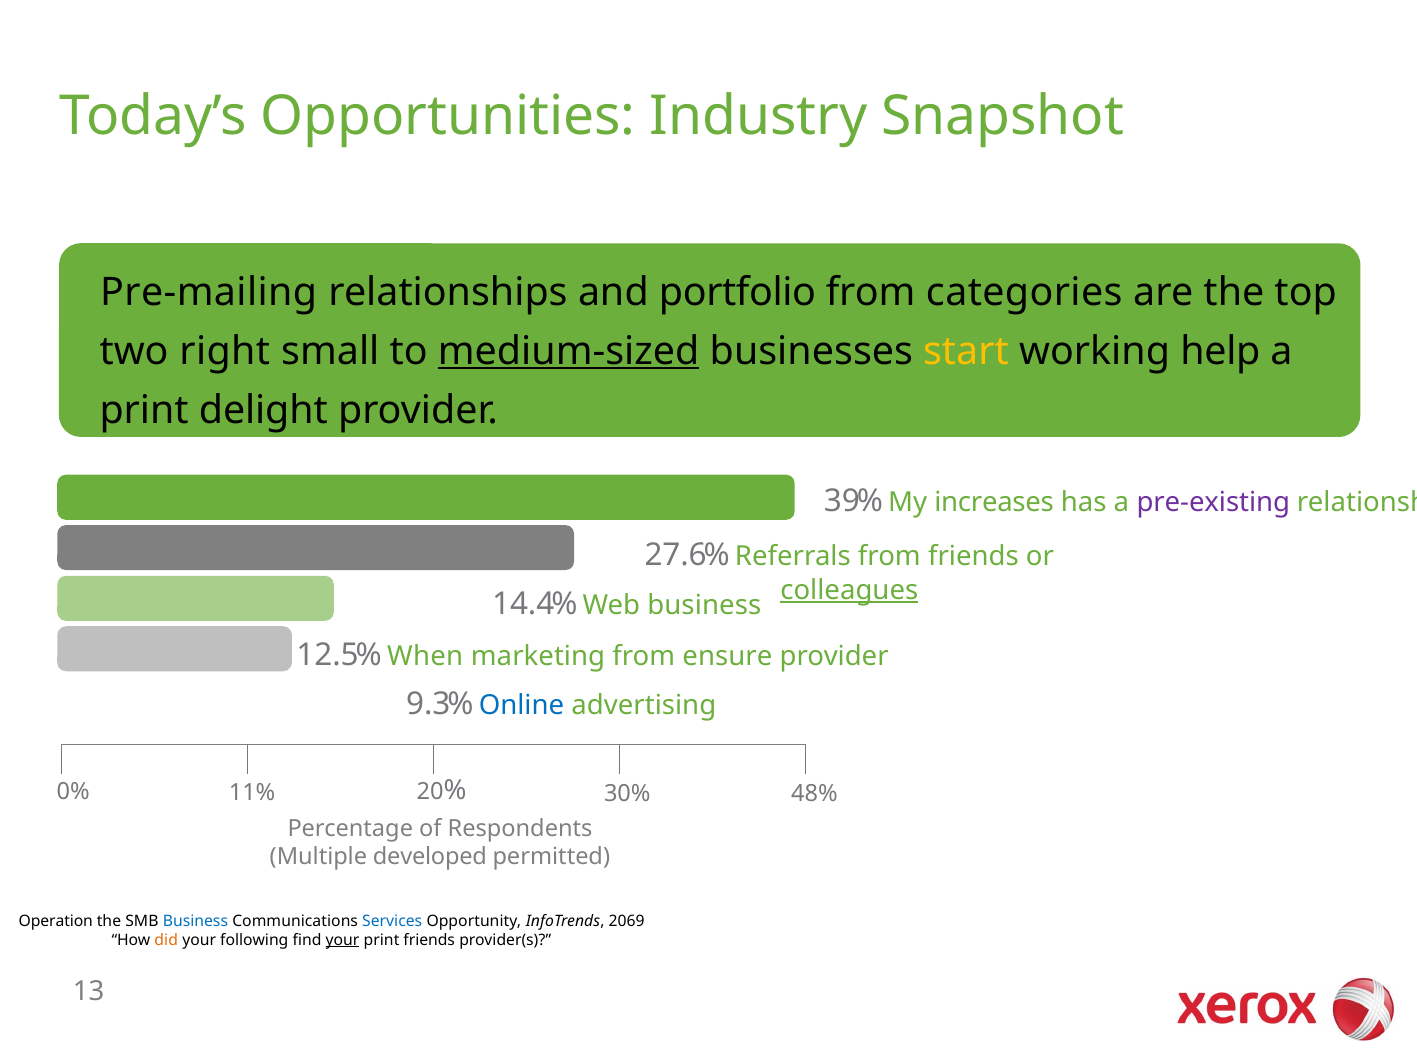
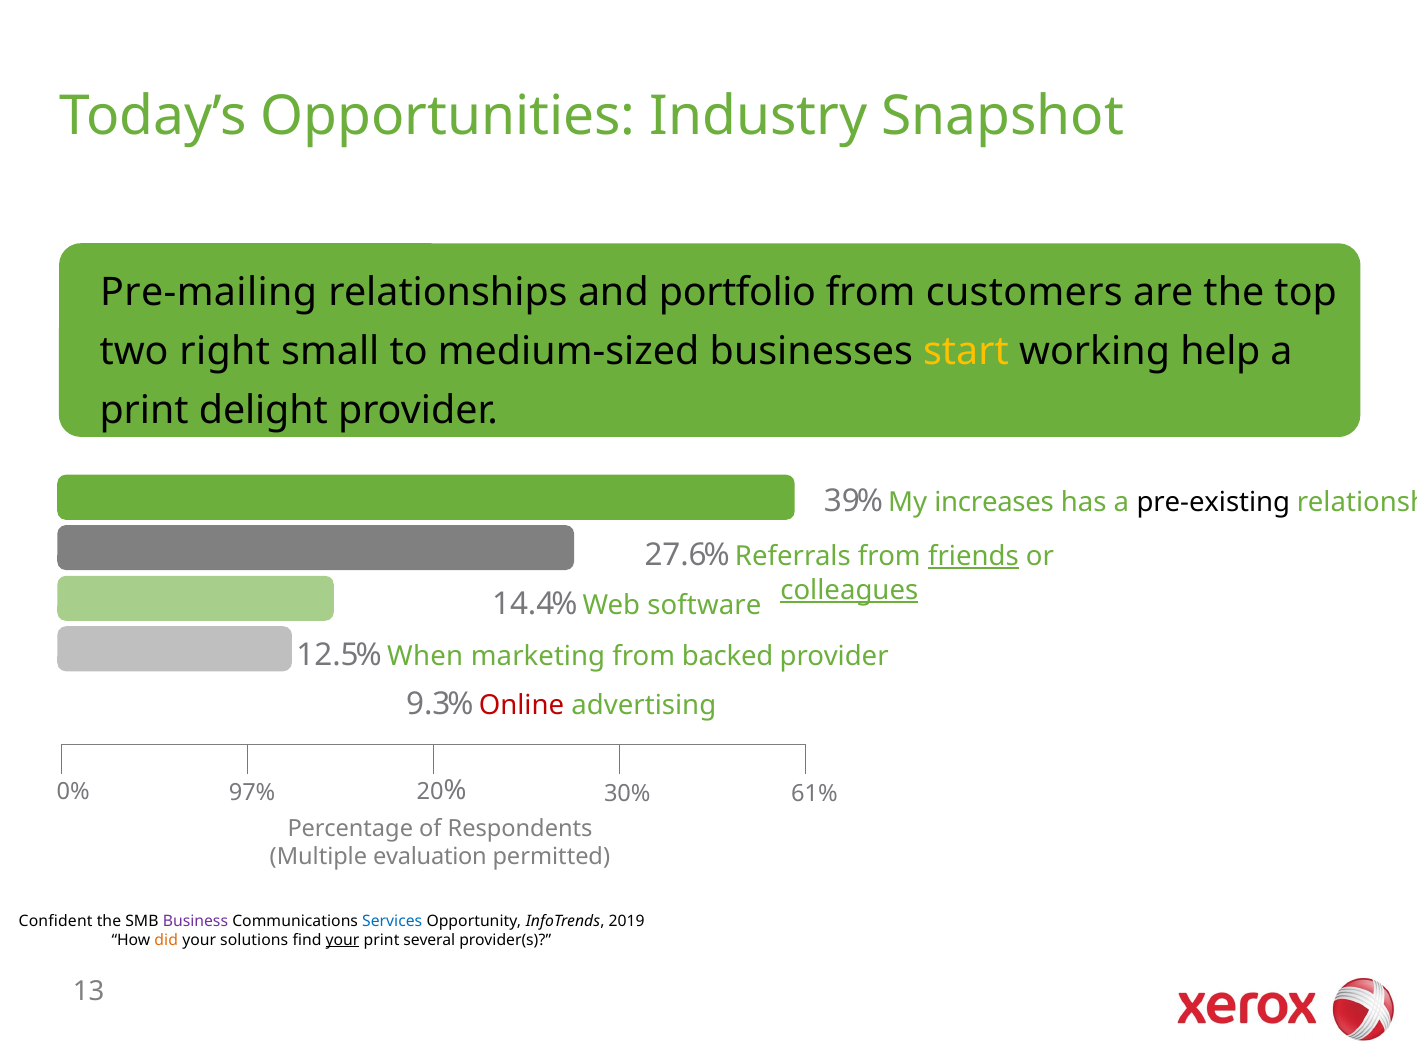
categories: categories -> customers
medium-sized underline: present -> none
pre-existing colour: purple -> black
friends at (973, 556) underline: none -> present
Web business: business -> software
ensure: ensure -> backed
Online colour: blue -> red
11%: 11% -> 97%
48%: 48% -> 61%
developed: developed -> evaluation
Operation: Operation -> Confident
Business at (195, 921) colour: blue -> purple
2069: 2069 -> 2019
following: following -> solutions
print friends: friends -> several
